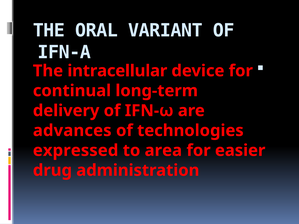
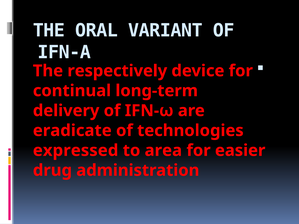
intracellular: intracellular -> respectively
advances: advances -> eradicate
